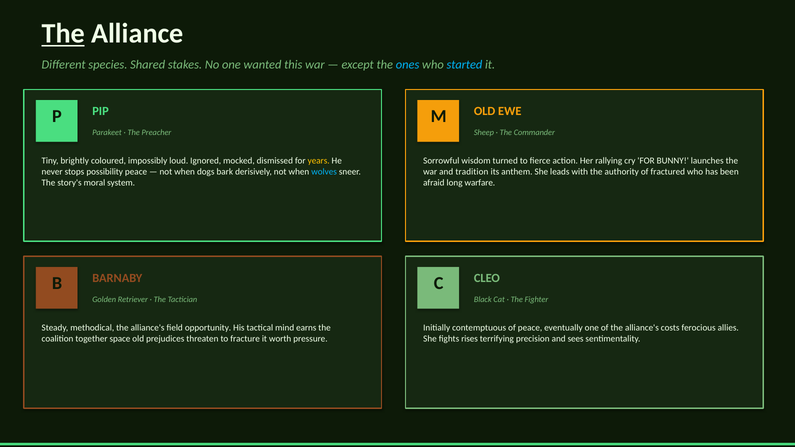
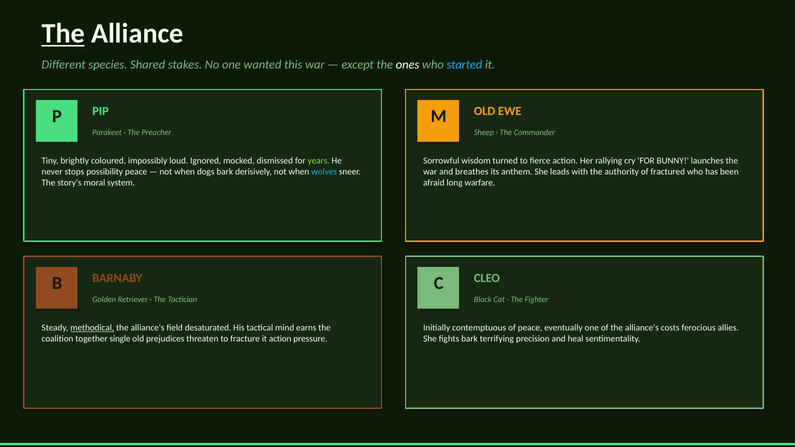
ones colour: light blue -> white
years colour: yellow -> light green
tradition: tradition -> breathes
methodical underline: none -> present
opportunity: opportunity -> desaturated
space: space -> single
it worth: worth -> action
fights rises: rises -> bark
sees: sees -> heal
